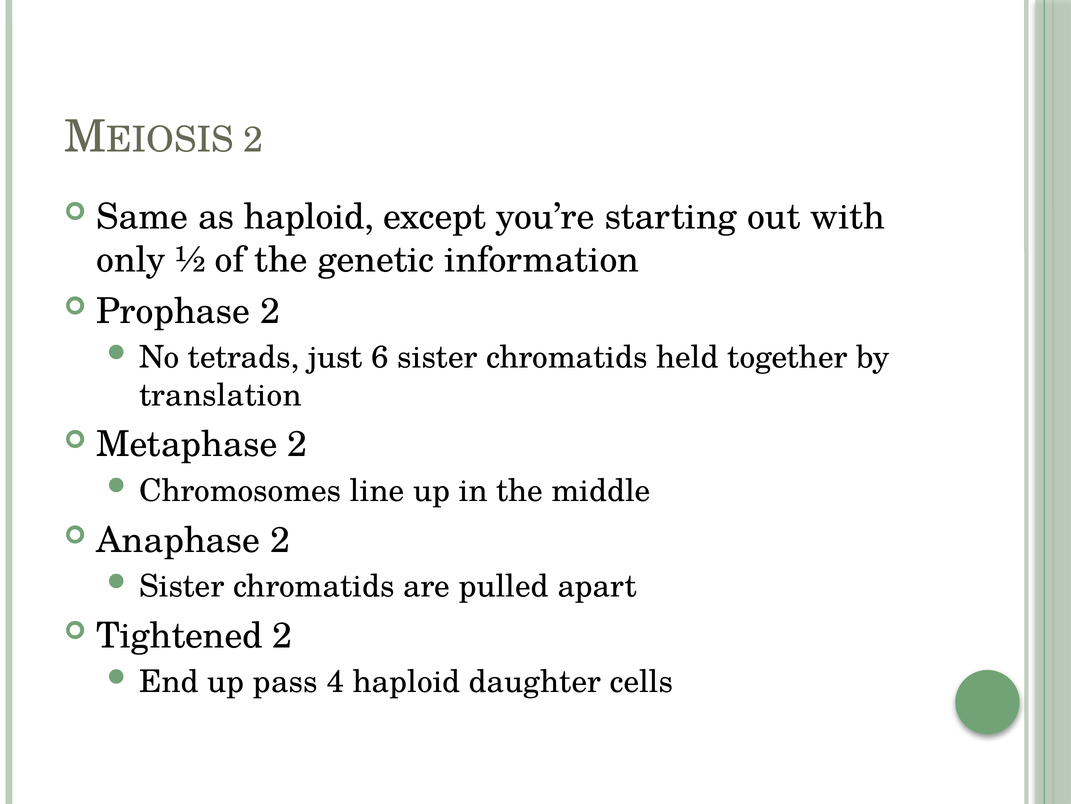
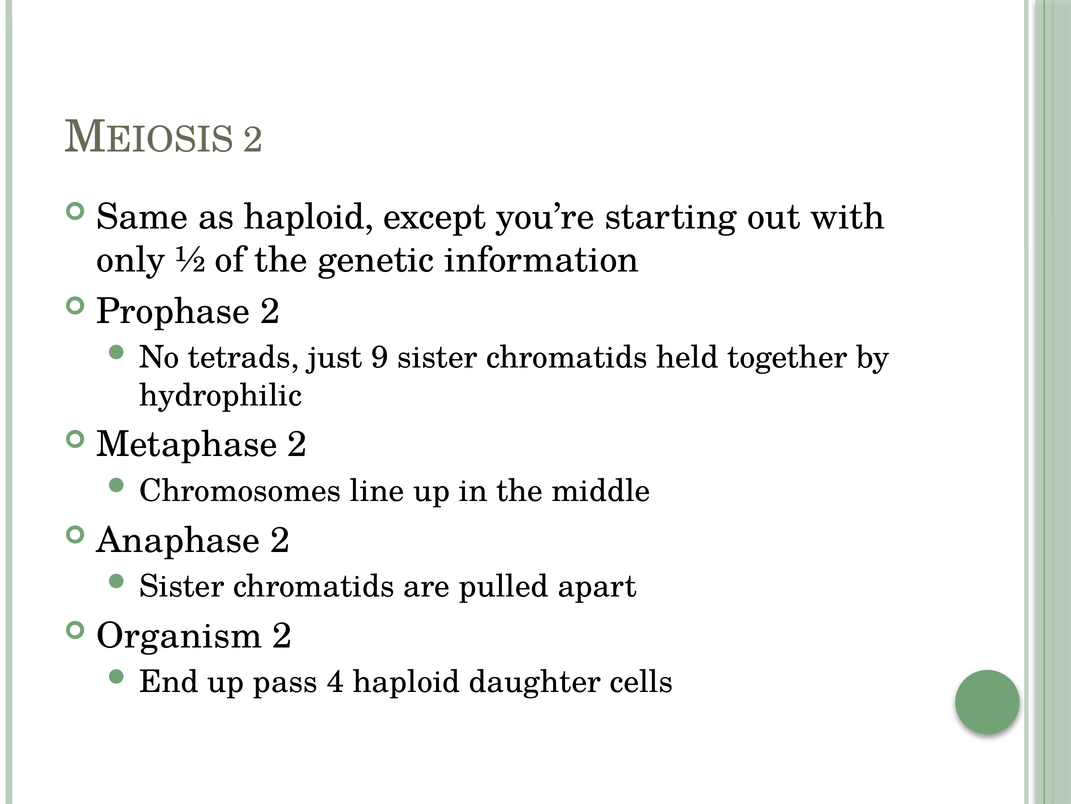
6: 6 -> 9
translation: translation -> hydrophilic
Tightened: Tightened -> Organism
